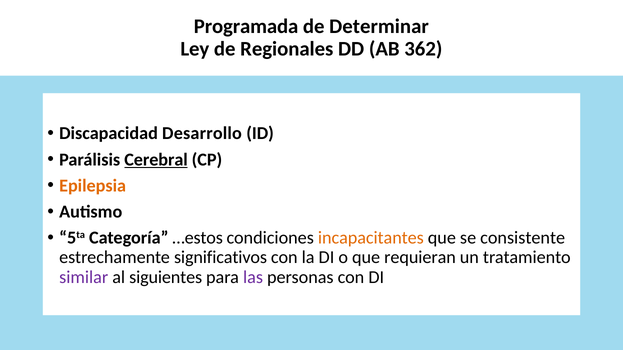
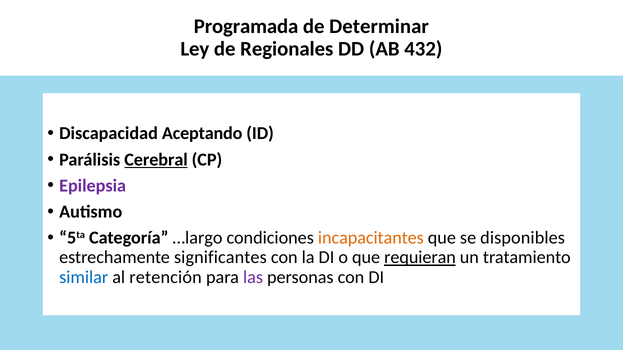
362: 362 -> 432
Desarrollo: Desarrollo -> Aceptando
Epilepsia colour: orange -> purple
…estos: …estos -> …largo
consistente: consistente -> disponibles
significativos: significativos -> significantes
requieran underline: none -> present
similar colour: purple -> blue
siguientes: siguientes -> retención
